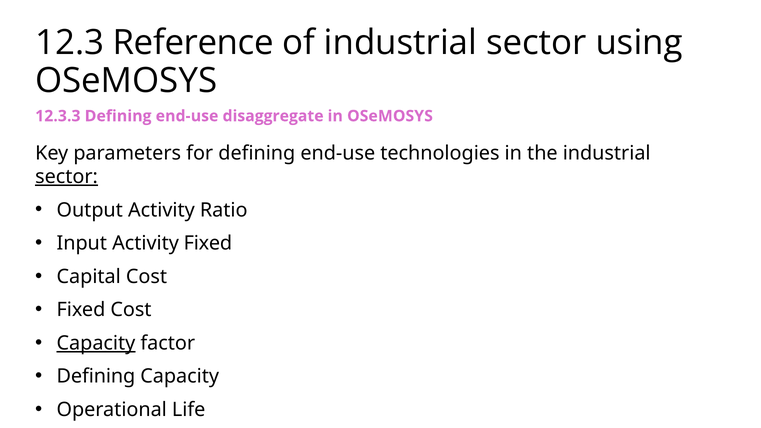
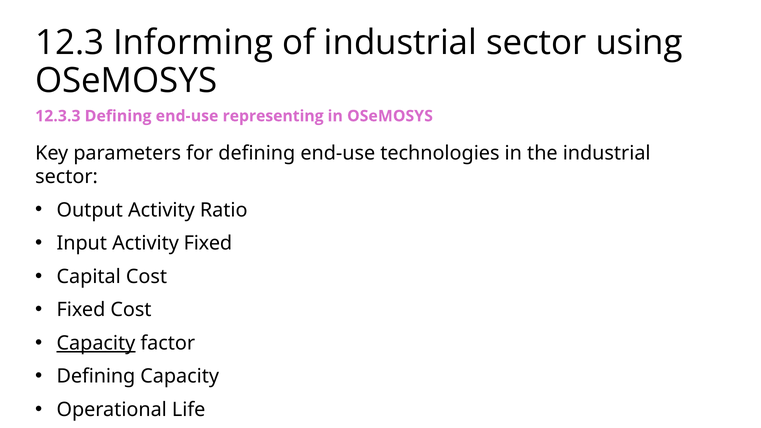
Reference: Reference -> Informing
disaggregate: disaggregate -> representing
sector at (67, 177) underline: present -> none
